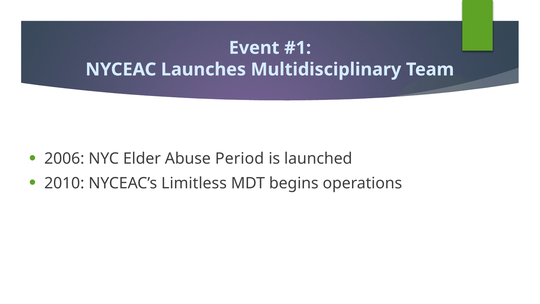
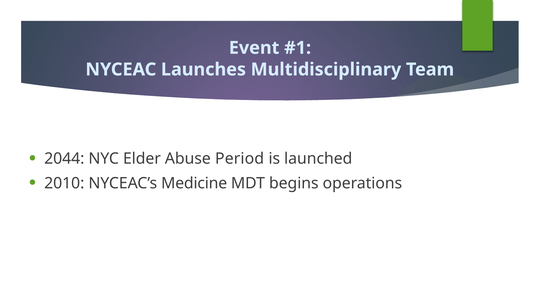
2006: 2006 -> 2044
Limitless: Limitless -> Medicine
